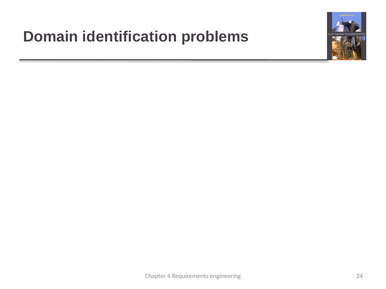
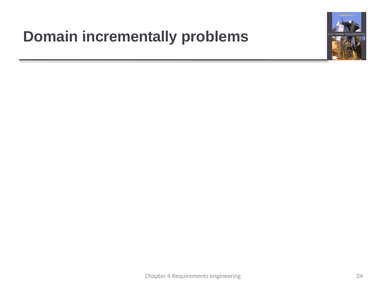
identification: identification -> incrementally
